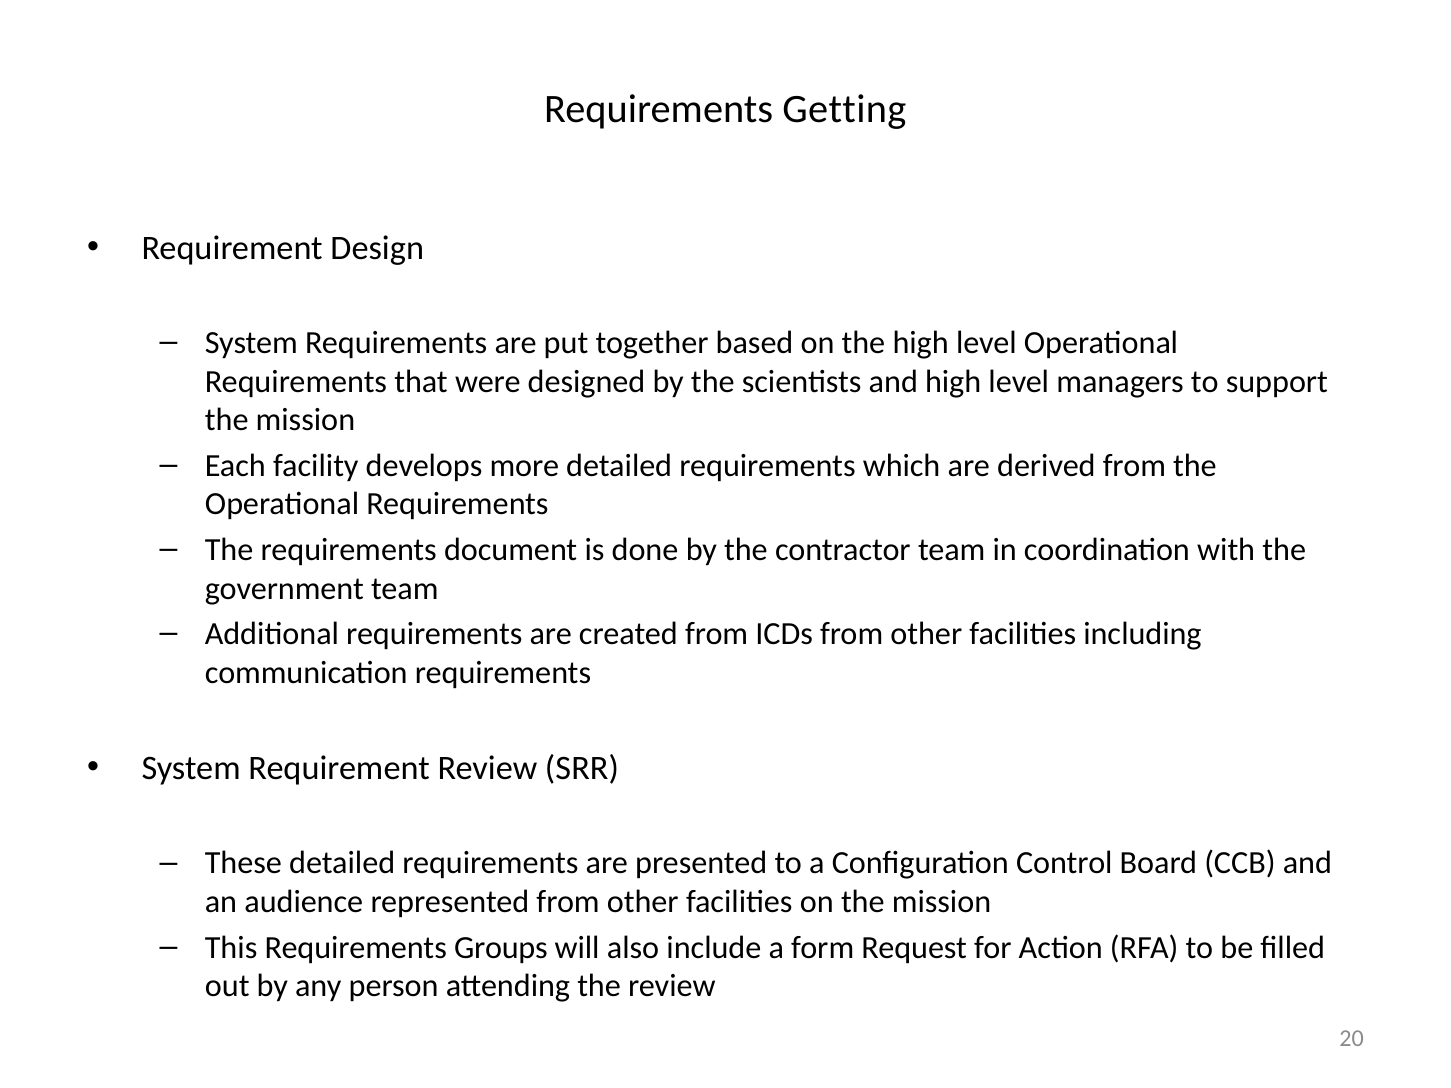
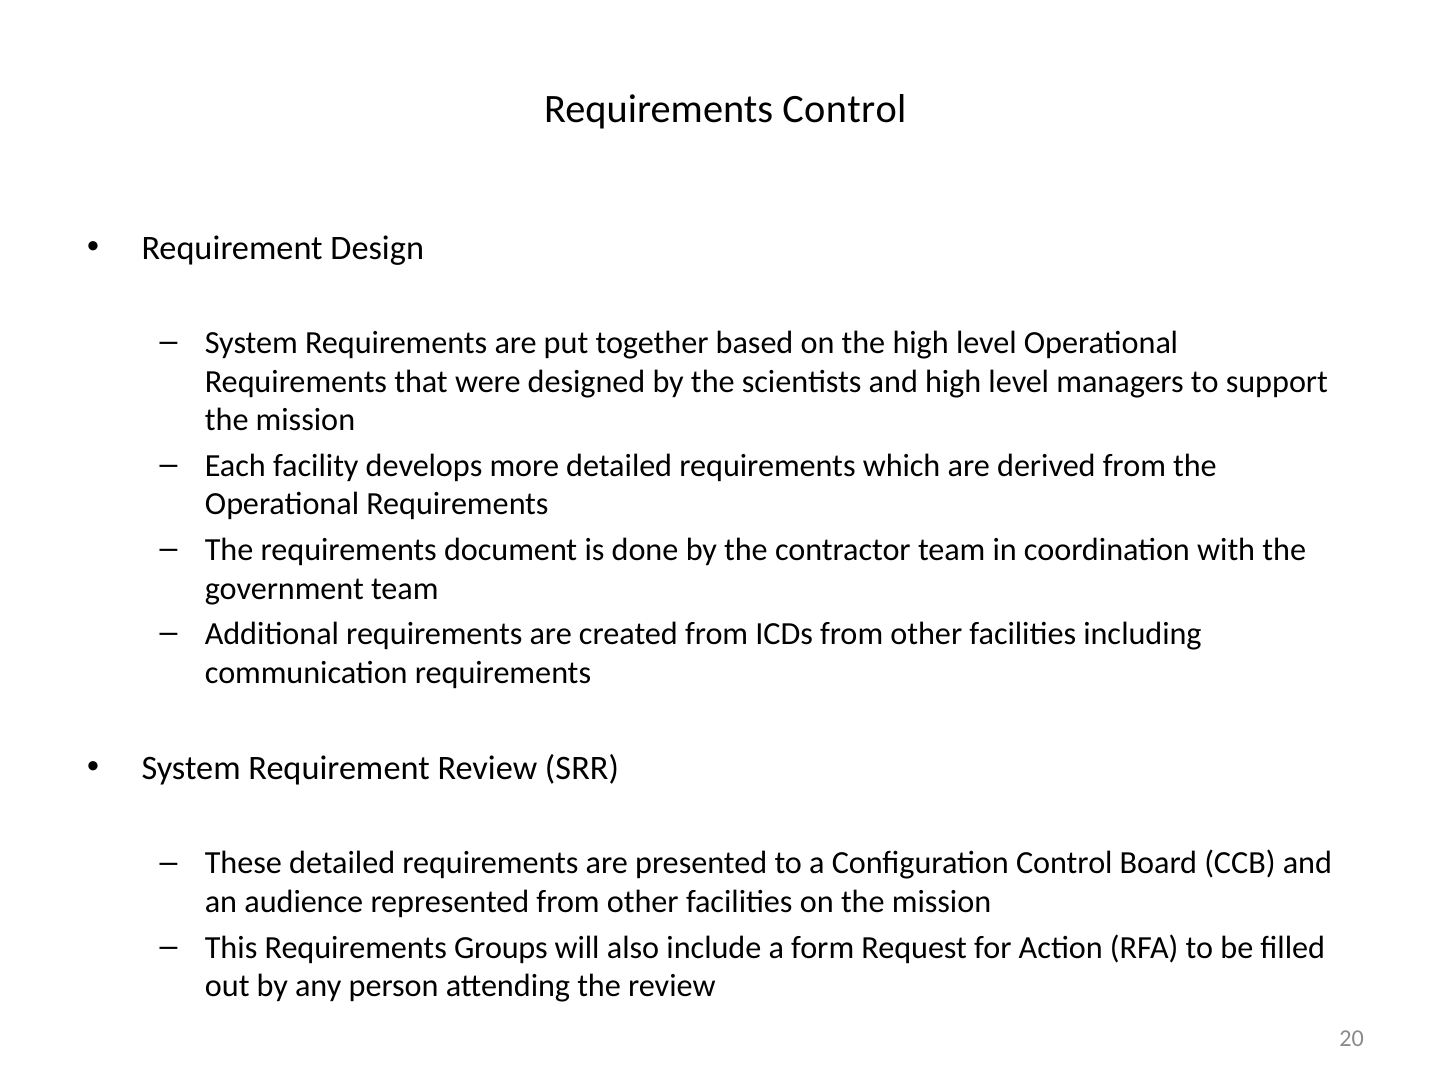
Requirements Getting: Getting -> Control
